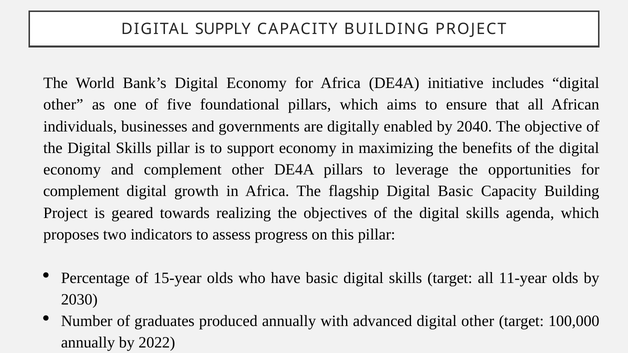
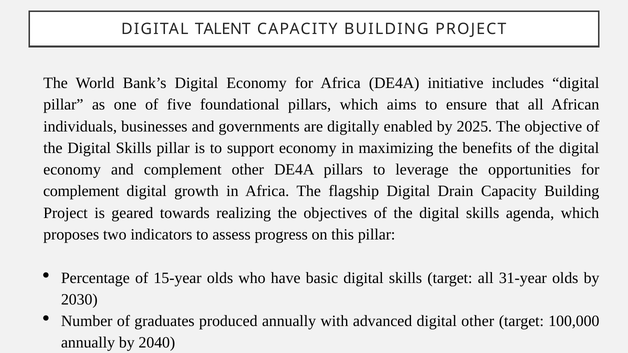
SUPPLY: SUPPLY -> TALENT
other at (63, 105): other -> pillar
2040: 2040 -> 2025
Digital Basic: Basic -> Drain
11-year: 11-year -> 31-year
2022: 2022 -> 2040
